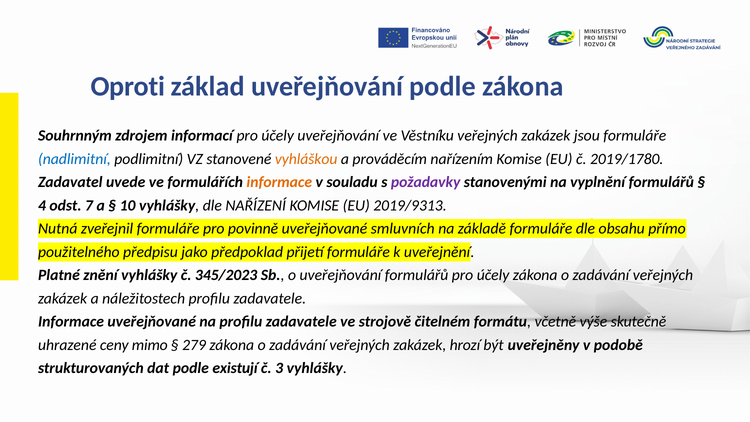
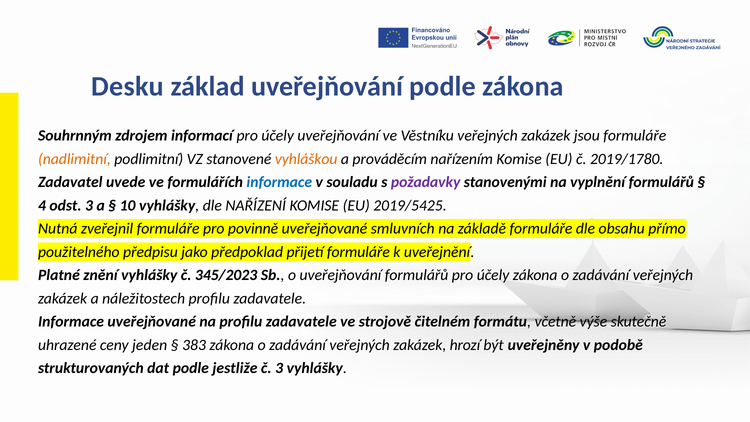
Oproti: Oproti -> Desku
nadlimitní colour: blue -> orange
informace at (279, 182) colour: orange -> blue
odst 7: 7 -> 3
2019/9313: 2019/9313 -> 2019/5425
mimo: mimo -> jeden
279: 279 -> 383
existují: existují -> jestliže
